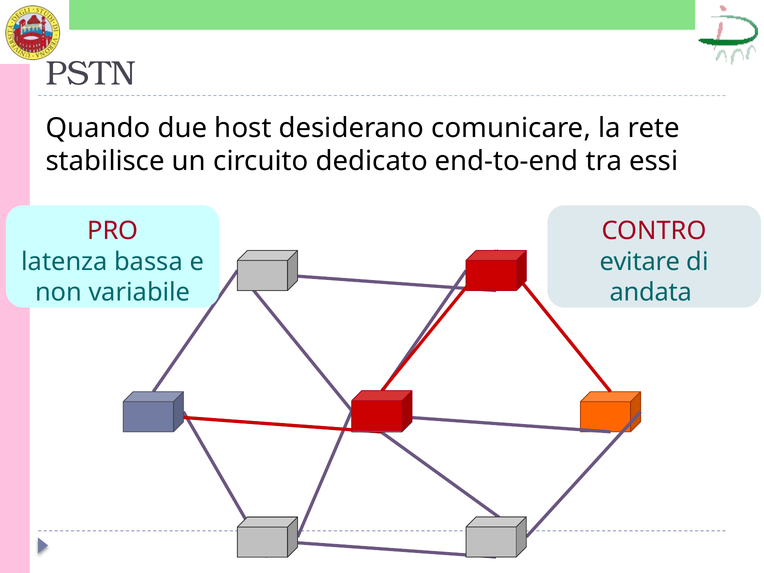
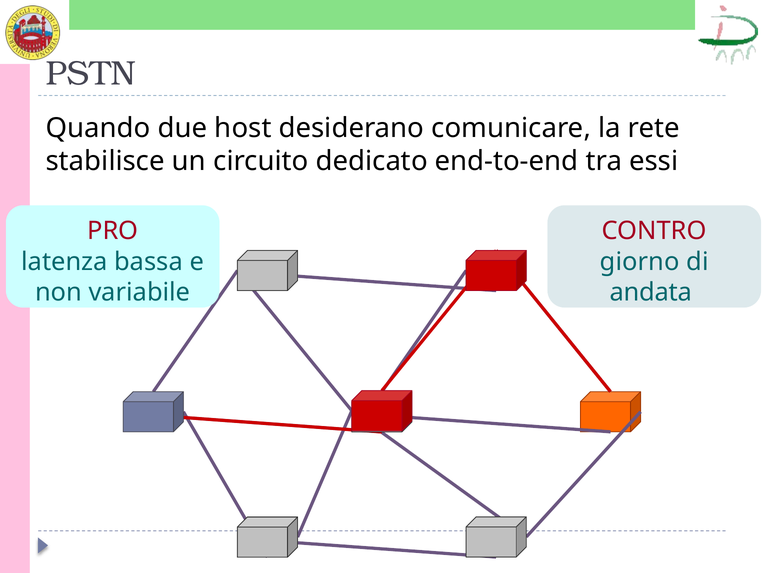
evitare: evitare -> giorno
